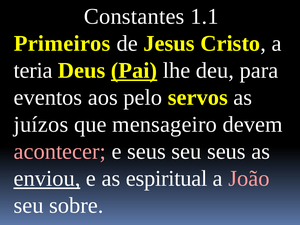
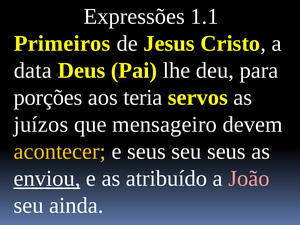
Constantes: Constantes -> Expressões
teria: teria -> data
Pai underline: present -> none
eventos: eventos -> porções
pelo: pelo -> teria
acontecer colour: pink -> yellow
espiritual: espiritual -> atribuído
sobre: sobre -> ainda
